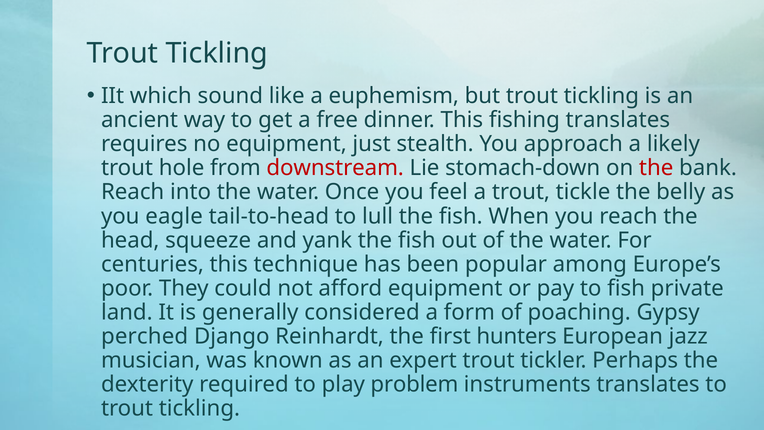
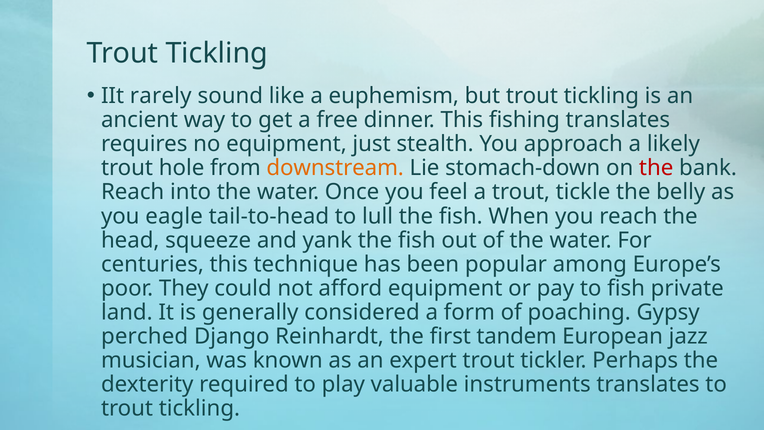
which: which -> rarely
downstream colour: red -> orange
hunters: hunters -> tandem
problem: problem -> valuable
